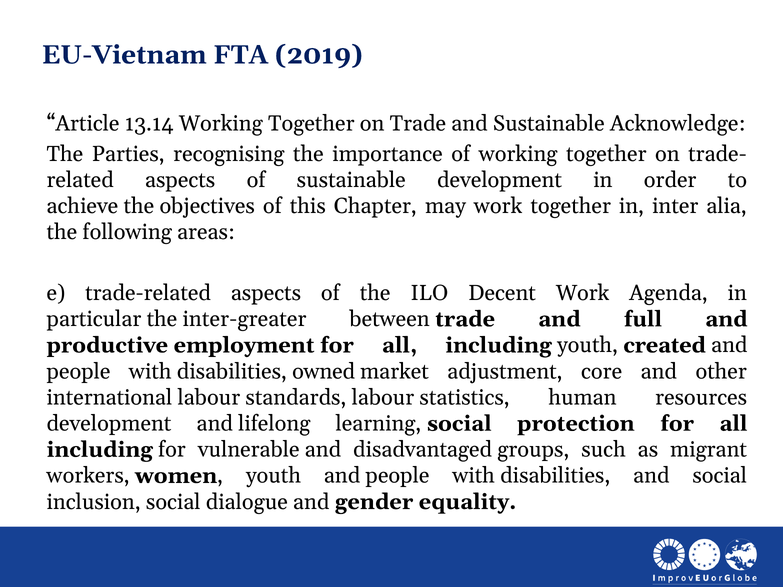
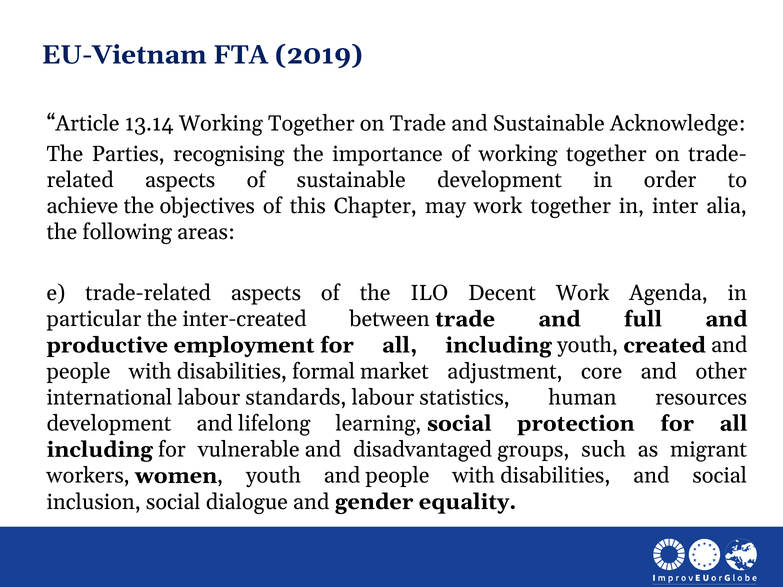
inter-greater: inter-greater -> inter-created
owned: owned -> formal
